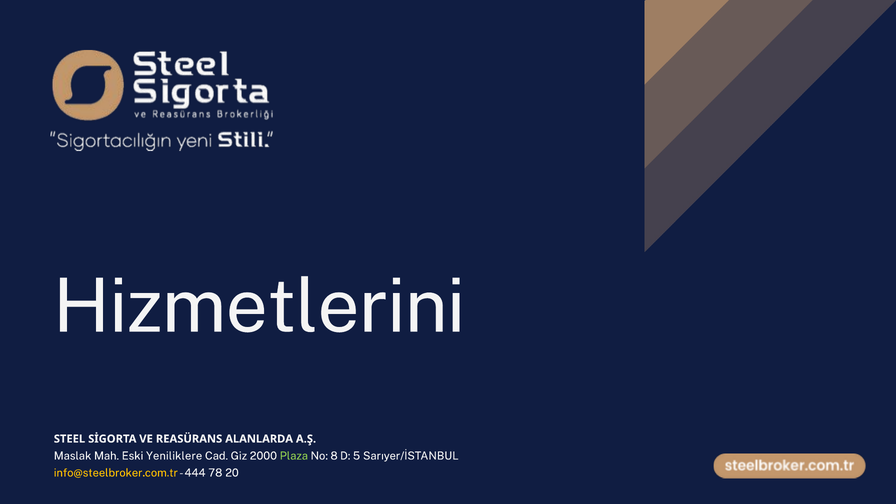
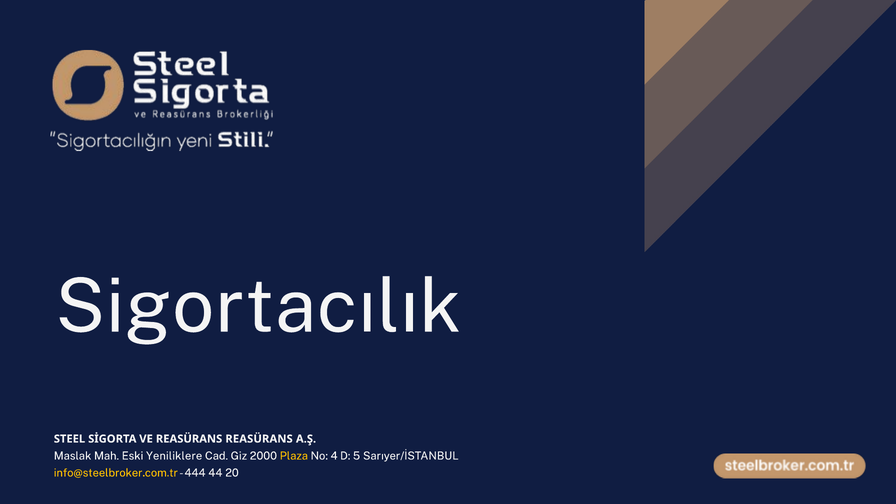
Hizmetlerini: Hizmetlerini -> Sigortacılık
REASÜRANS ALANLARDA: ALANLARDA -> REASÜRANS
Plaza colour: light green -> yellow
8: 8 -> 4
78: 78 -> 44
